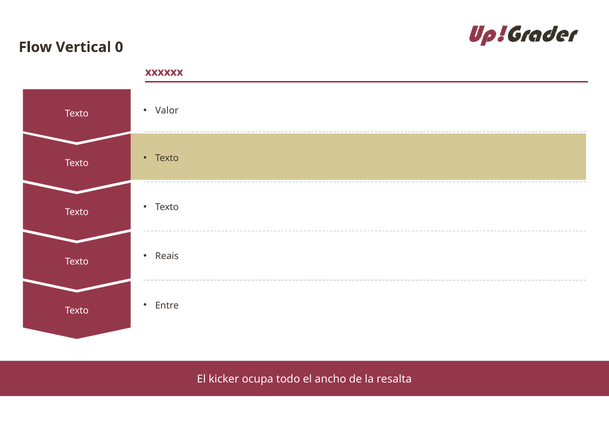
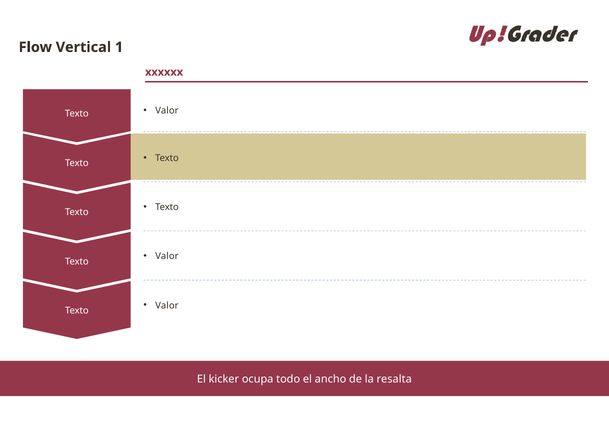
0: 0 -> 1
Reais at (167, 257): Reais -> Valor
Entre at (167, 306): Entre -> Valor
